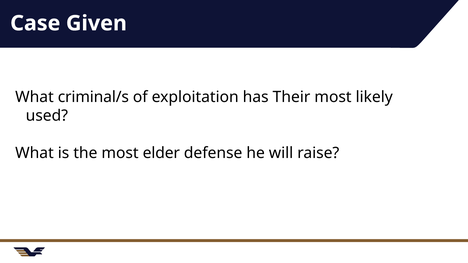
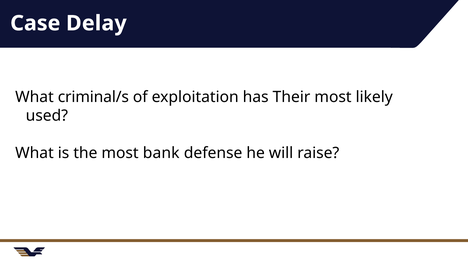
Given: Given -> Delay
elder: elder -> bank
